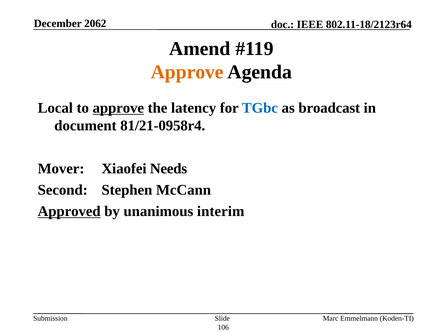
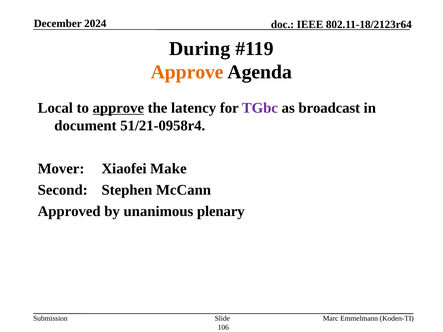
2062: 2062 -> 2024
Amend: Amend -> During
TGbc colour: blue -> purple
81/21-0958r4: 81/21-0958r4 -> 51/21-0958r4
Needs: Needs -> Make
Approved underline: present -> none
interim: interim -> plenary
